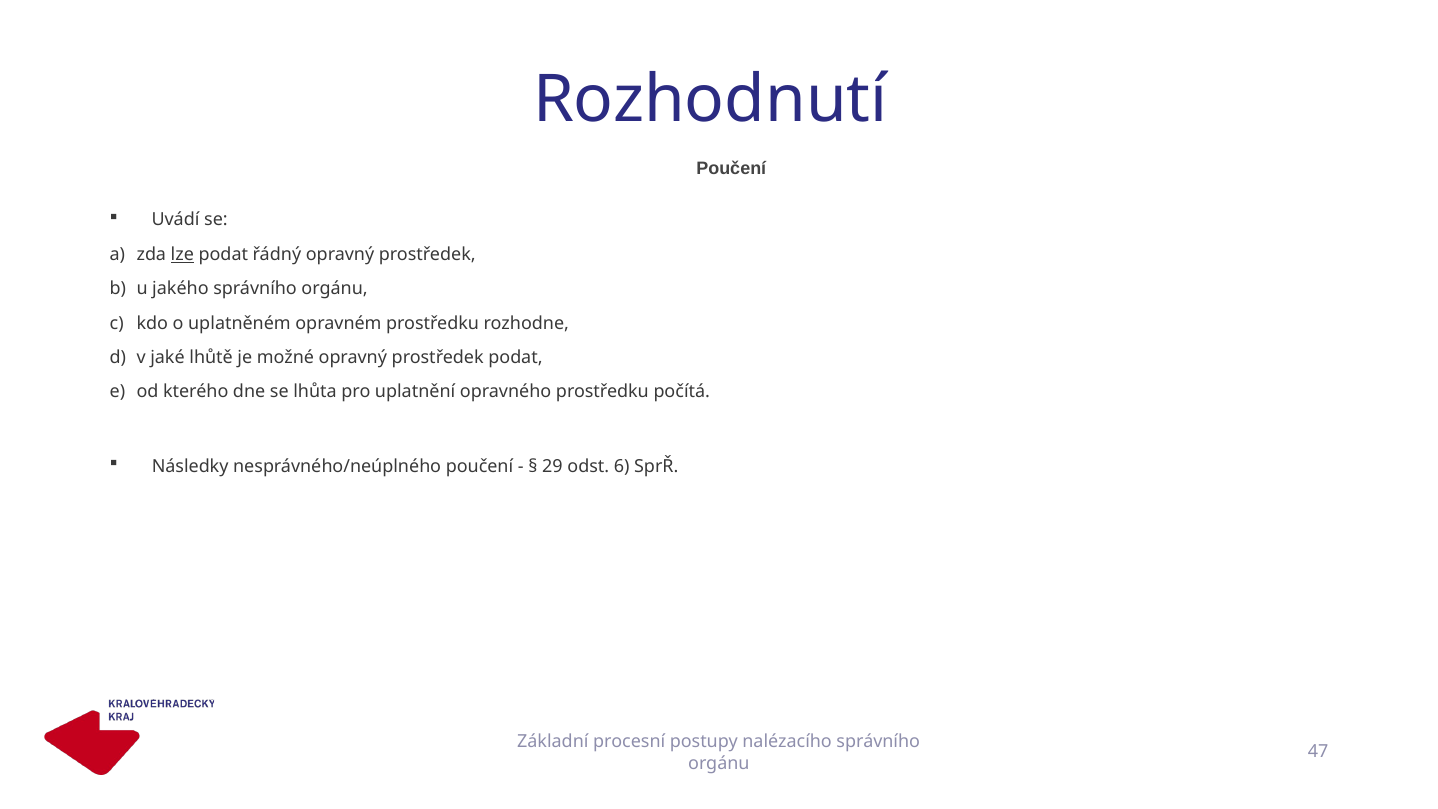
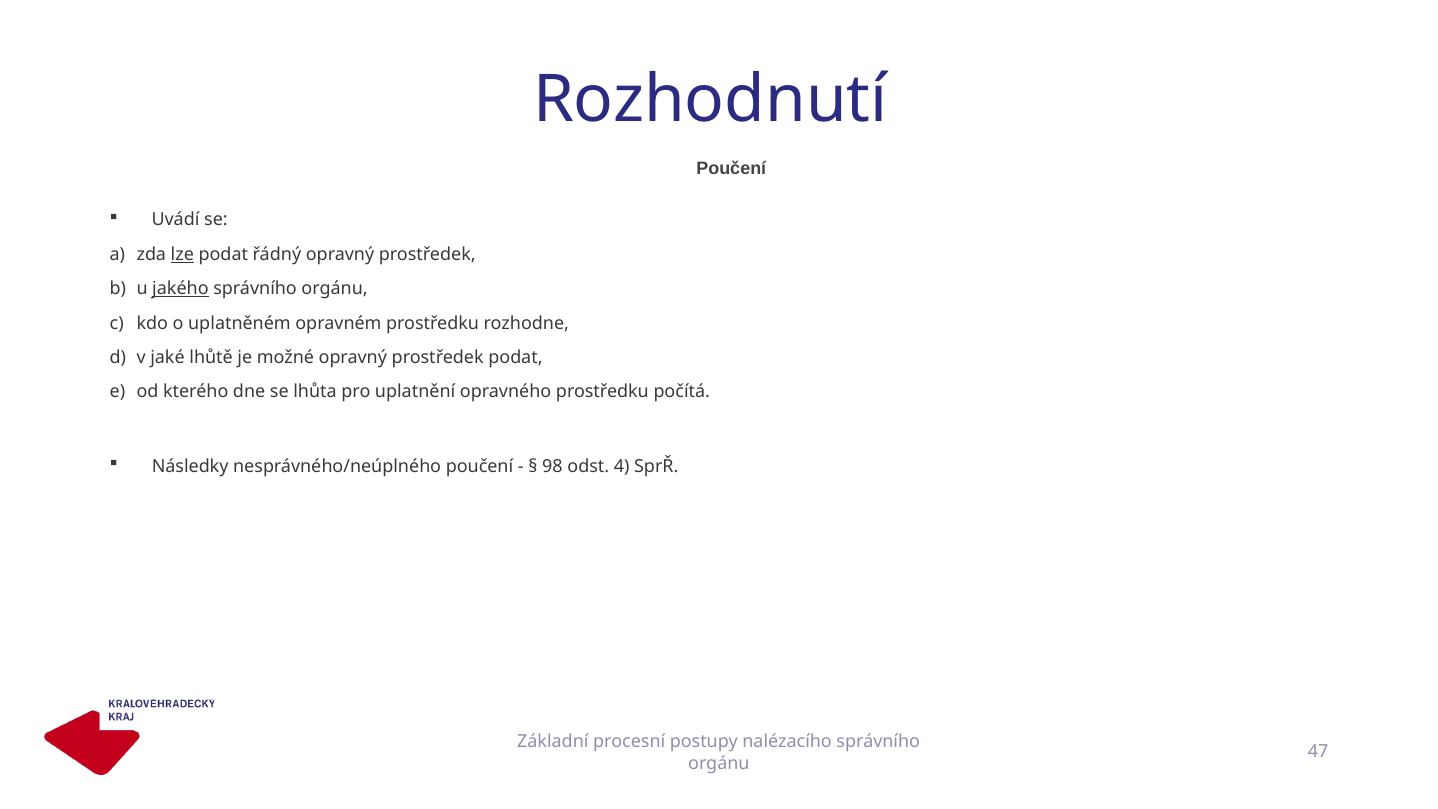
jakého underline: none -> present
29: 29 -> 98
6: 6 -> 4
